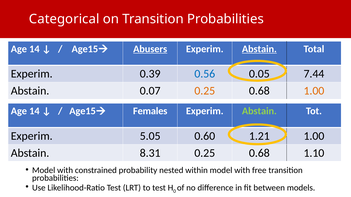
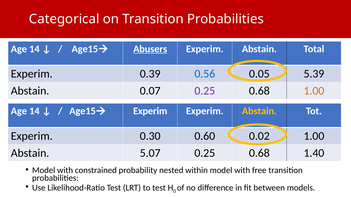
Abstain at (259, 49) underline: present -> none
7.44: 7.44 -> 5.39
0.25 at (205, 91) colour: orange -> purple
Age15 Females: Females -> Experim
Abstain at (259, 111) colour: light green -> yellow
5.05: 5.05 -> 0.30
1.21: 1.21 -> 0.02
8.31: 8.31 -> 5.07
1.10: 1.10 -> 1.40
